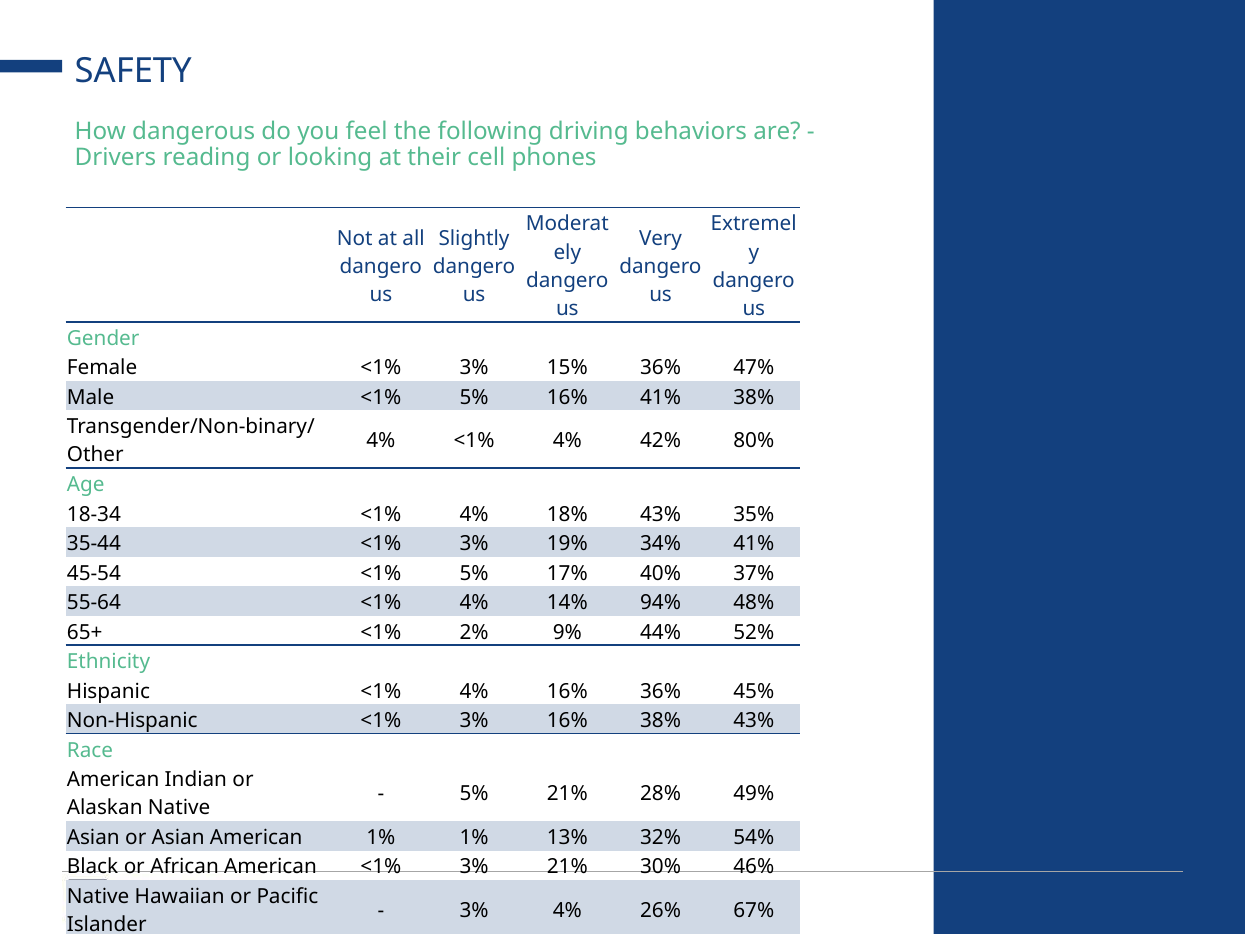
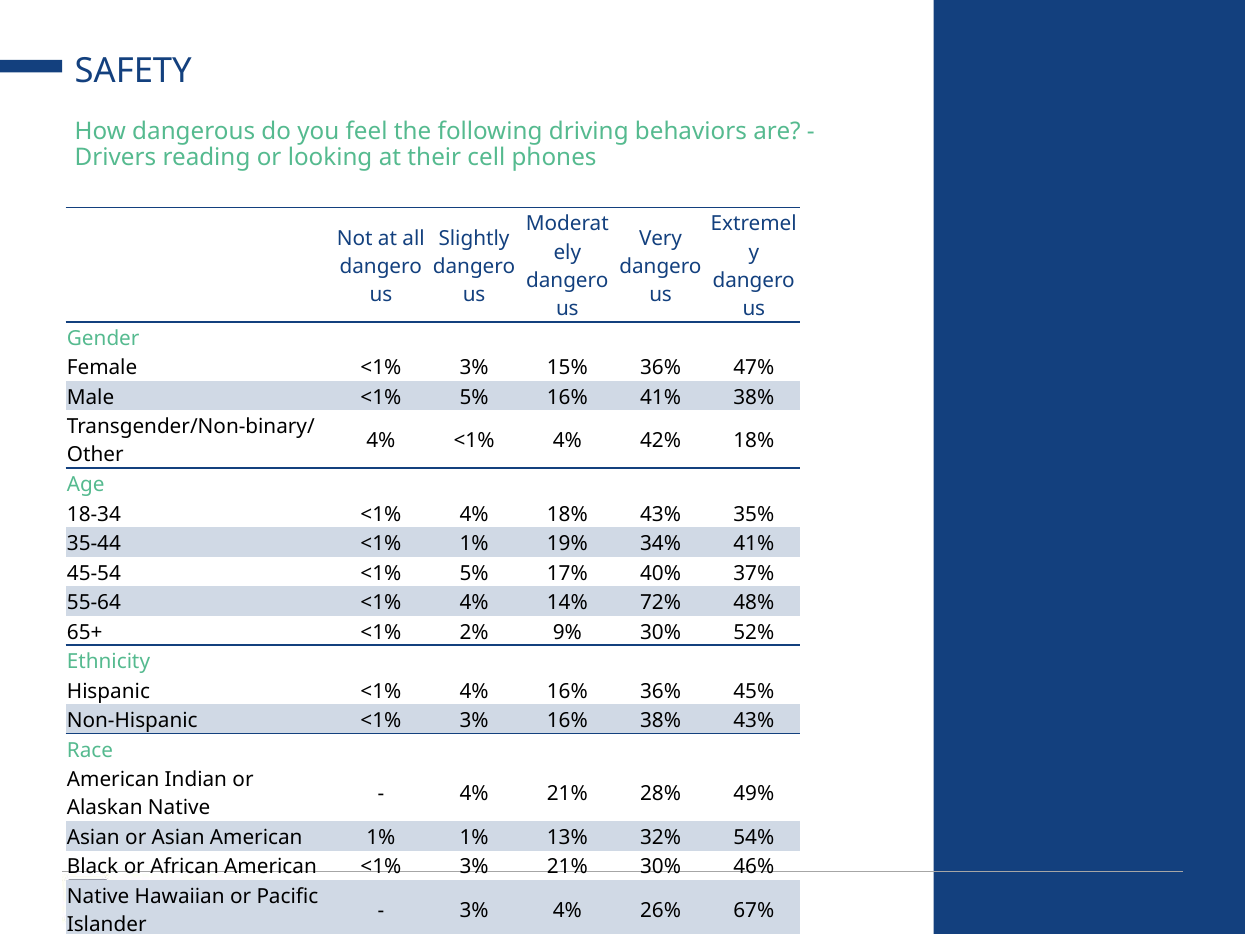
42% 80%: 80% -> 18%
35-44 <1% 3%: 3% -> 1%
94%: 94% -> 72%
9% 44%: 44% -> 30%
5% at (474, 794): 5% -> 4%
